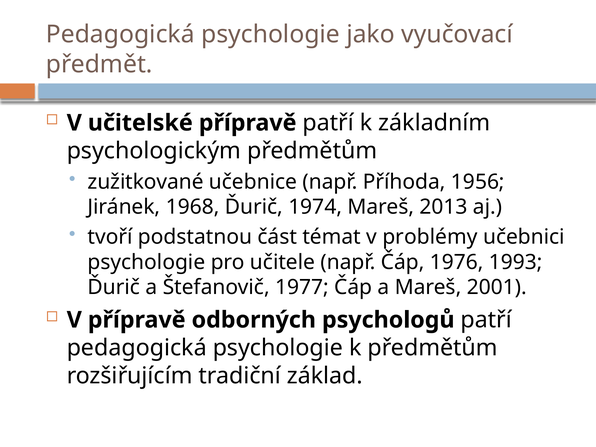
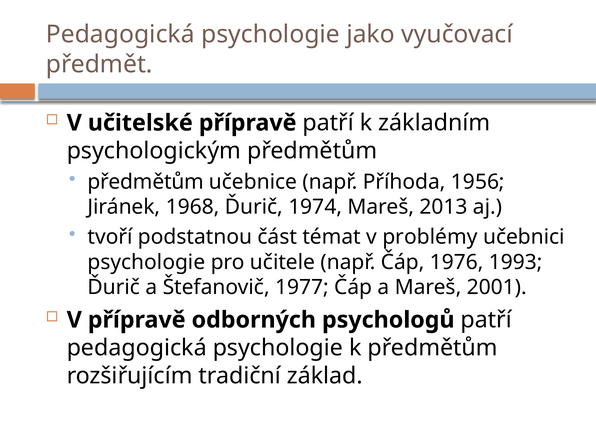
zužitkované at (146, 182): zužitkované -> předmětům
